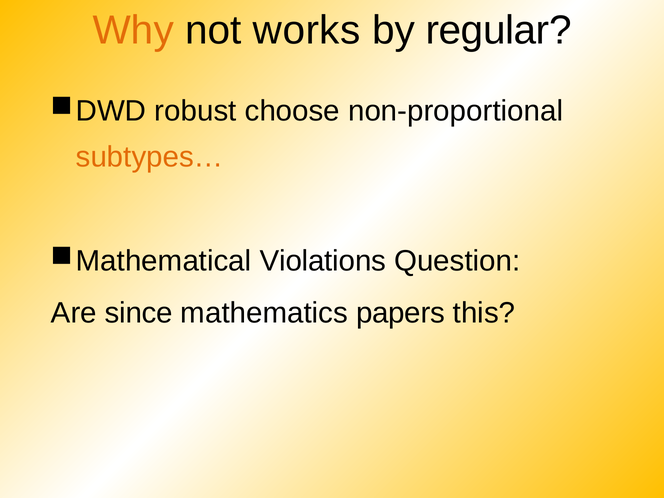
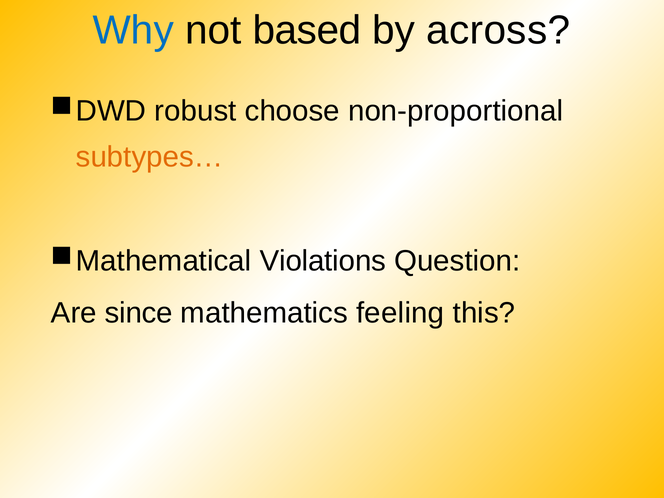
Why colour: orange -> blue
works: works -> based
regular: regular -> across
papers: papers -> feeling
